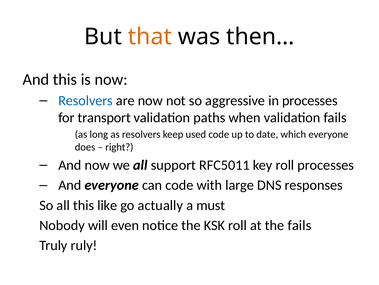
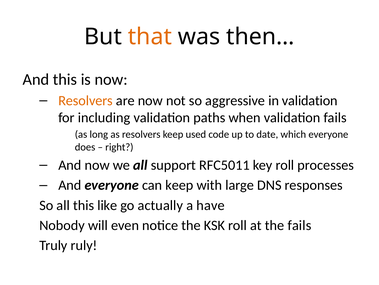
Resolvers at (86, 100) colour: blue -> orange
in processes: processes -> validation
transport: transport -> including
can code: code -> keep
must: must -> have
